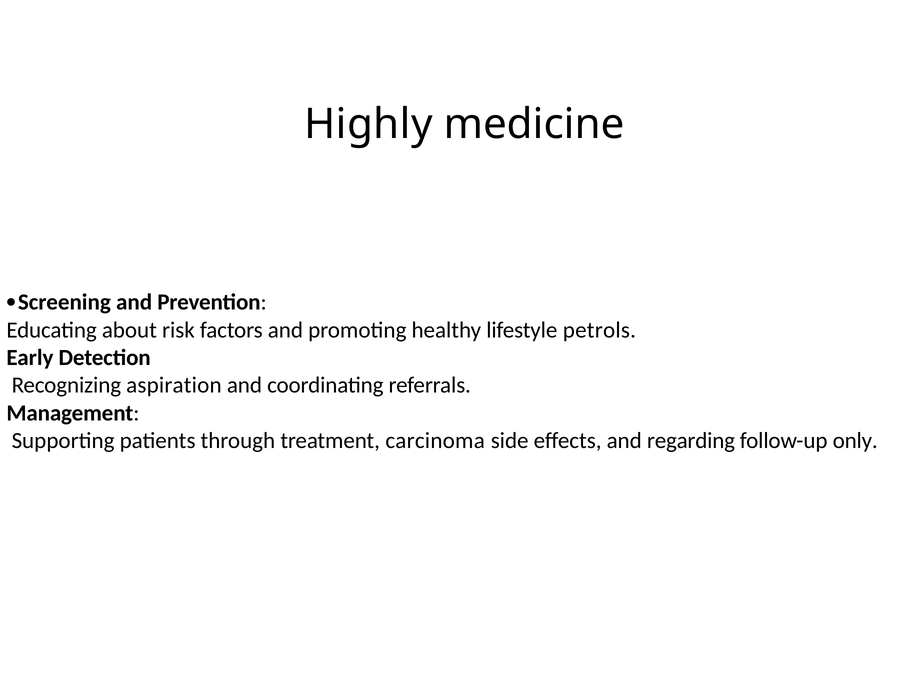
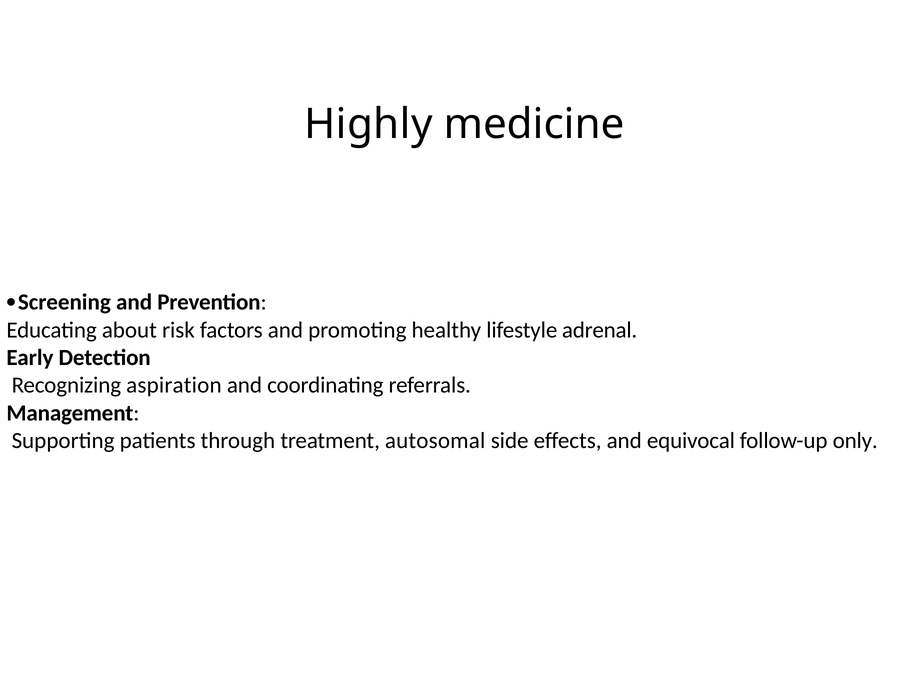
petrols: petrols -> adrenal
carcinoma: carcinoma -> autosomal
regarding: regarding -> equivocal
